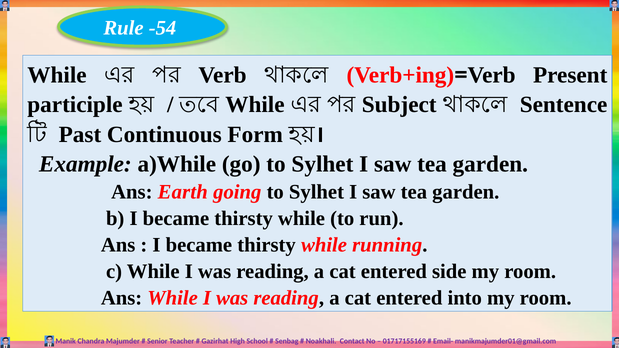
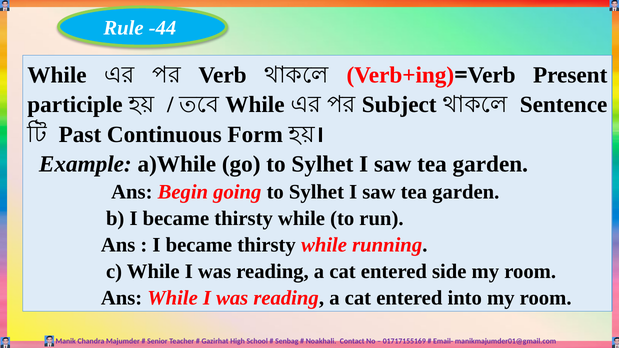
-54: -54 -> -44
Earth: Earth -> Begin
